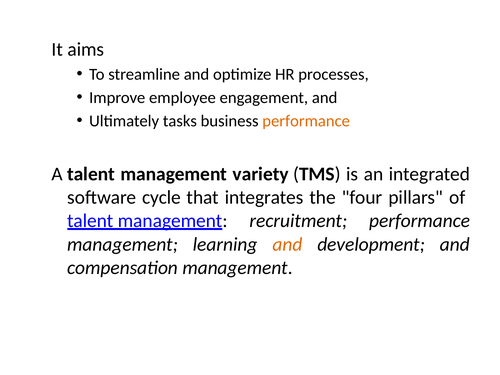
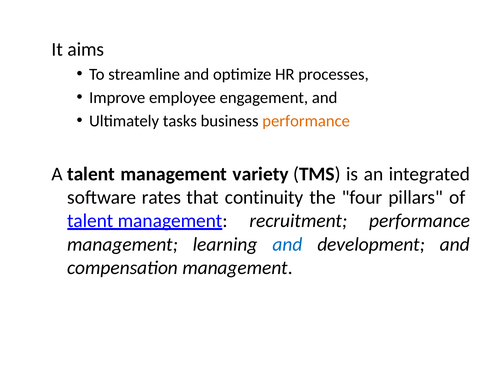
cycle: cycle -> rates
integrates: integrates -> continuity
and at (287, 244) colour: orange -> blue
